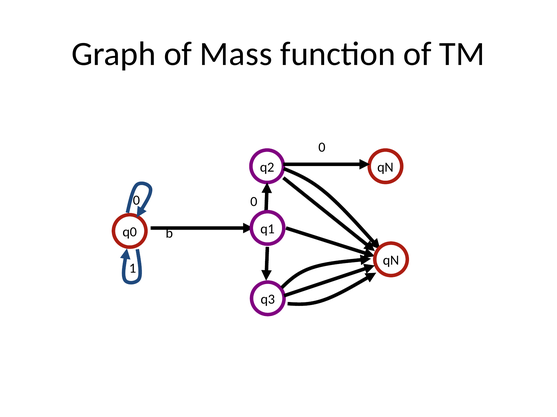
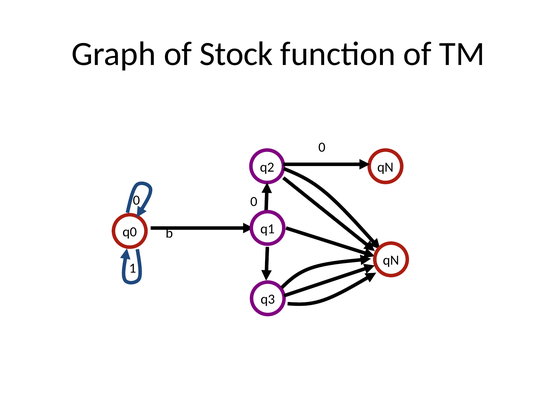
Mass: Mass -> Stock
